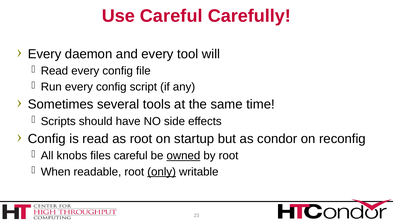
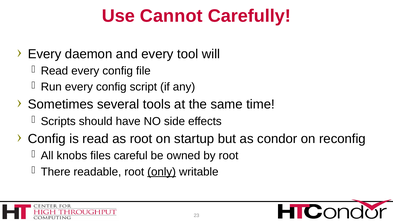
Use Careful: Careful -> Cannot
owned underline: present -> none
When: When -> There
